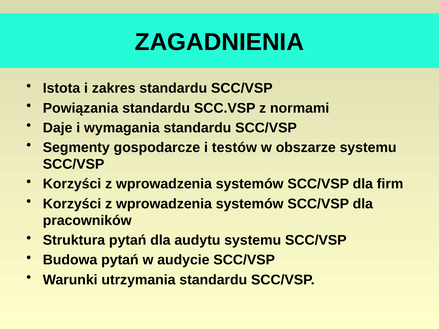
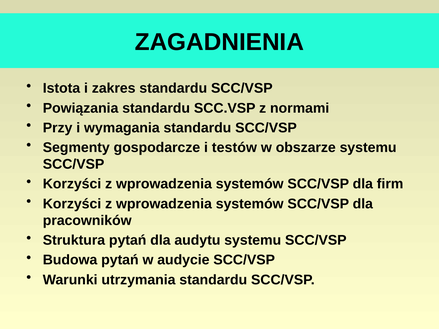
Daje: Daje -> Przy
